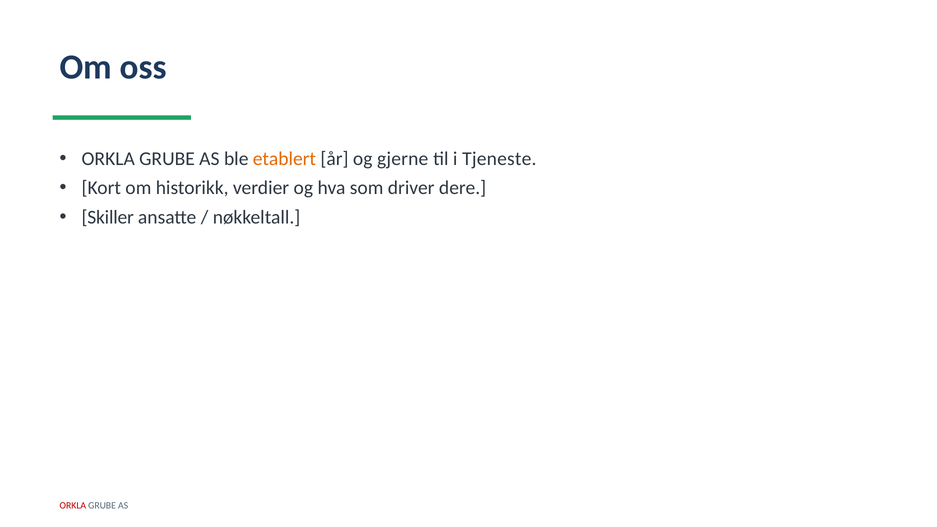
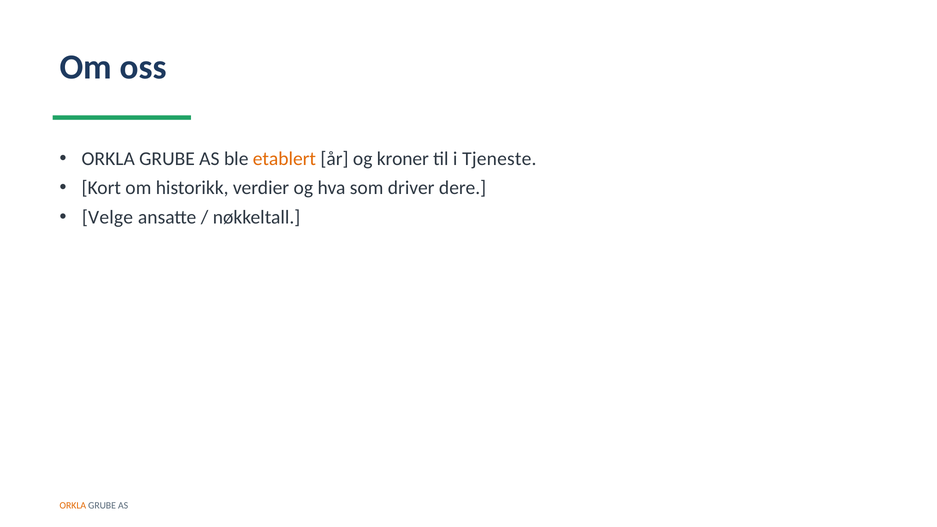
gjerne: gjerne -> kroner
Skiller: Skiller -> Velge
ORKLA at (73, 506) colour: red -> orange
